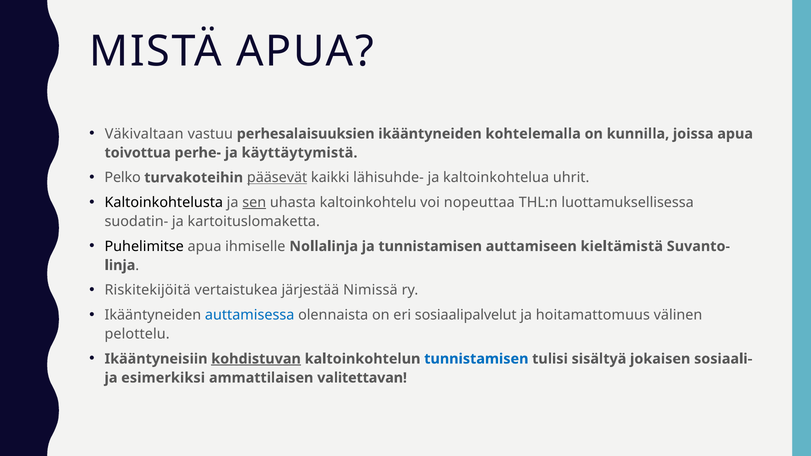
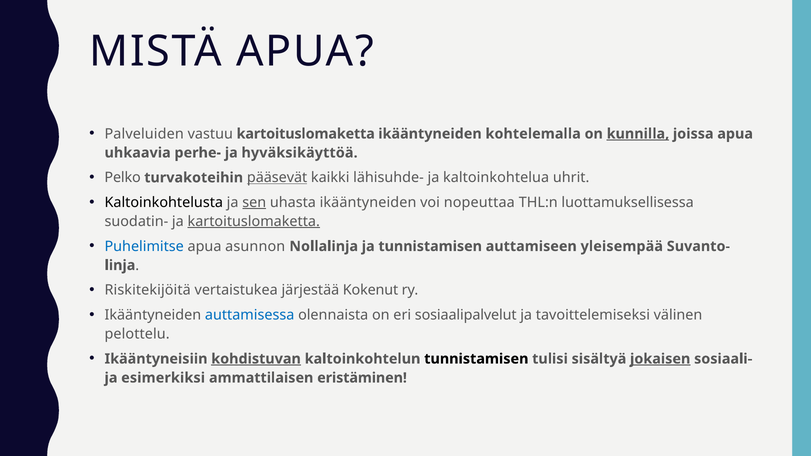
Väkivaltaan: Väkivaltaan -> Palveluiden
vastuu perhesalaisuuksien: perhesalaisuuksien -> kartoituslomaketta
kunnilla underline: none -> present
toivottua: toivottua -> uhkaavia
käyttäytymistä: käyttäytymistä -> hyväksikäyttöä
uhasta kaltoinkohtelu: kaltoinkohtelu -> ikääntyneiden
kartoituslomaketta at (254, 222) underline: none -> present
Puhelimitse colour: black -> blue
ihmiselle: ihmiselle -> asunnon
kieltämistä: kieltämistä -> yleisempää
Nimissä: Nimissä -> Kokenut
hoitamattomuus: hoitamattomuus -> tavoittelemiseksi
tunnistamisen at (476, 359) colour: blue -> black
jokaisen underline: none -> present
valitettavan: valitettavan -> eristäminen
